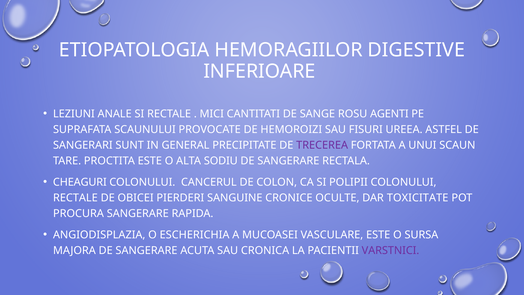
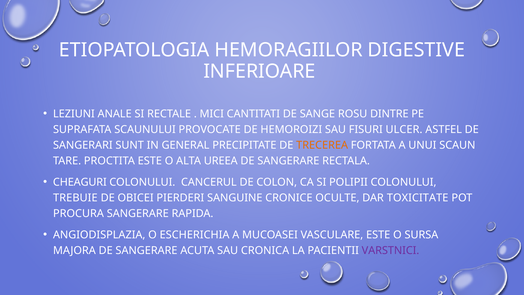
AGENTI: AGENTI -> DINTRE
UREEA: UREEA -> ULCER
TRECEREA colour: purple -> orange
SODIU: SODIU -> UREEA
RECTALE at (75, 198): RECTALE -> TREBUIE
